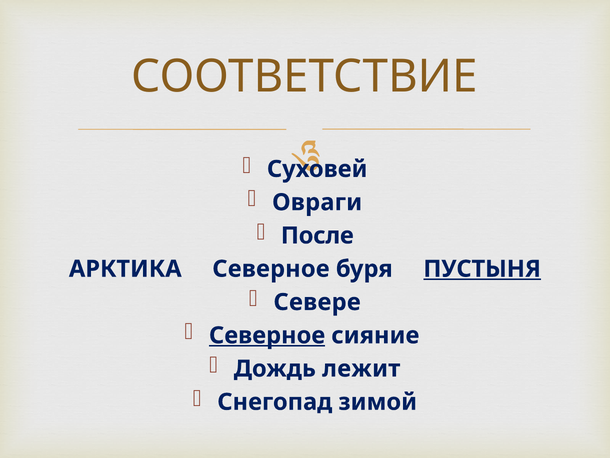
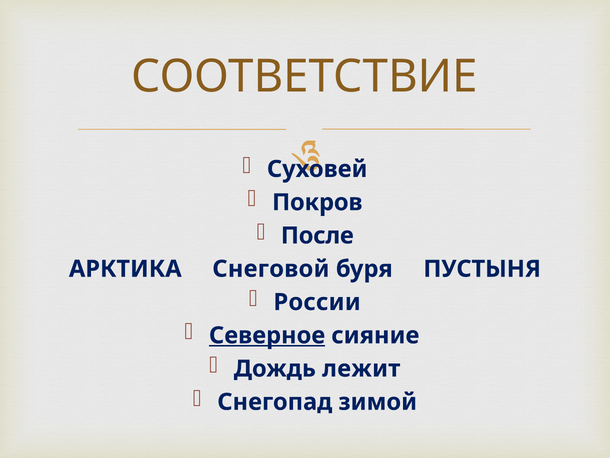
Овраги: Овраги -> Покров
АРКТИКА Северное: Северное -> Снеговой
ПУСТЫНЯ underline: present -> none
Севере: Севере -> России
